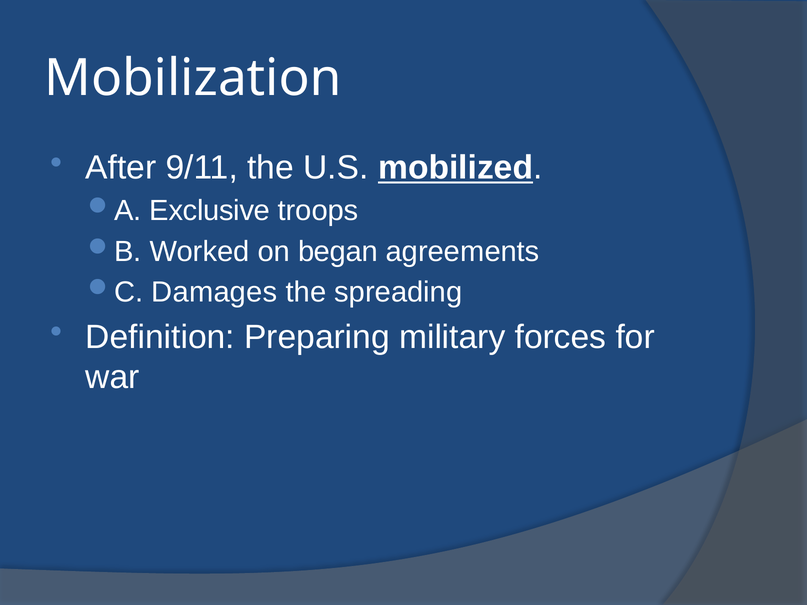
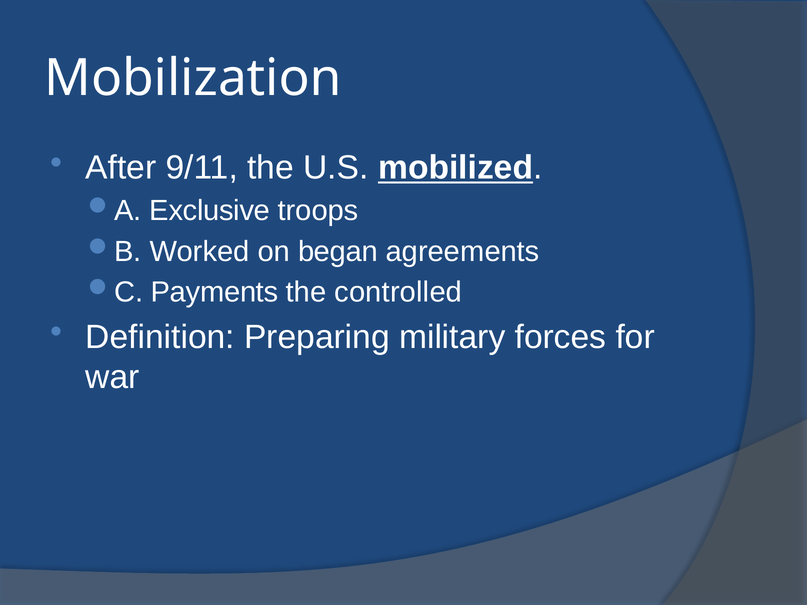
Damages: Damages -> Payments
spreading: spreading -> controlled
